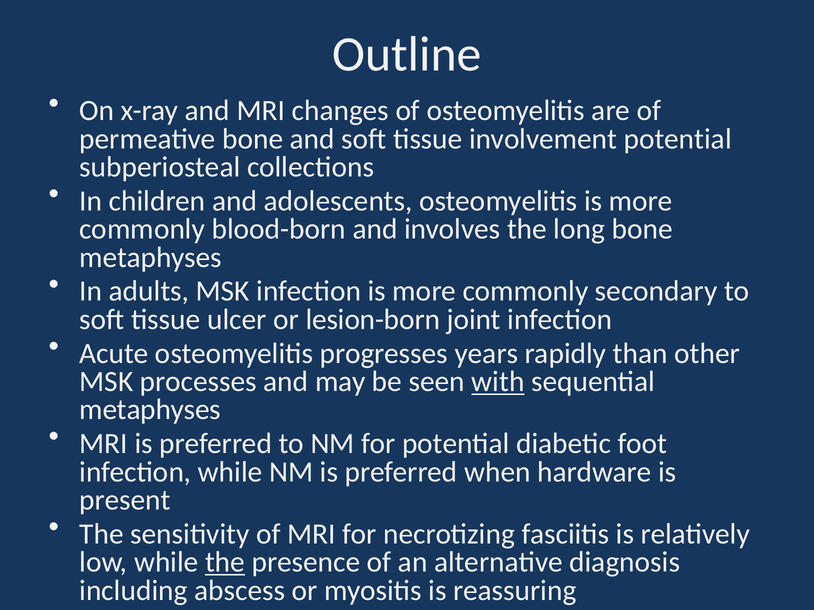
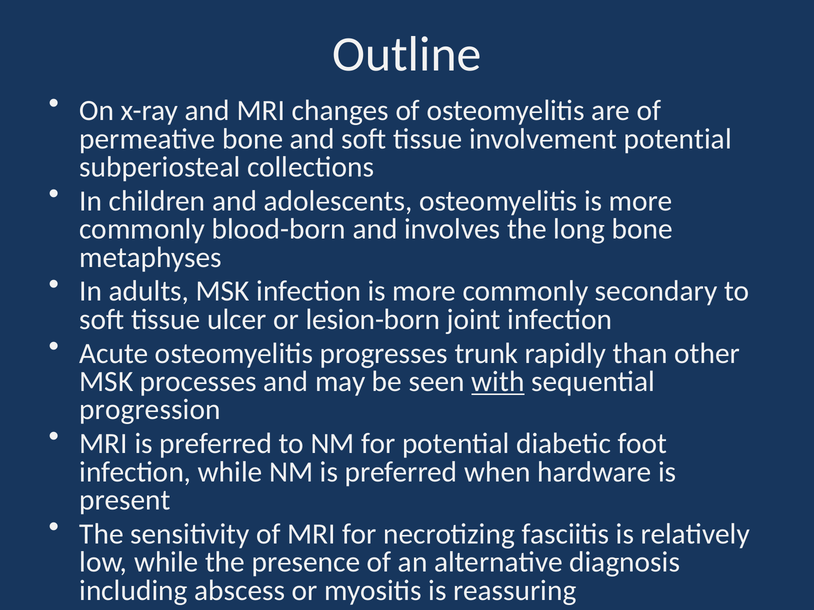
years: years -> trunk
metaphyses at (150, 410): metaphyses -> progression
the at (225, 563) underline: present -> none
